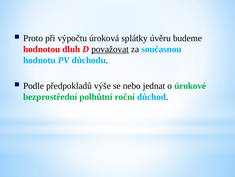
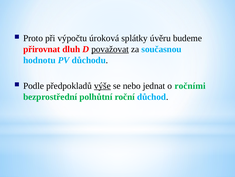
hodnotou: hodnotou -> přirovnat
výše underline: none -> present
úrokové: úrokové -> ročními
